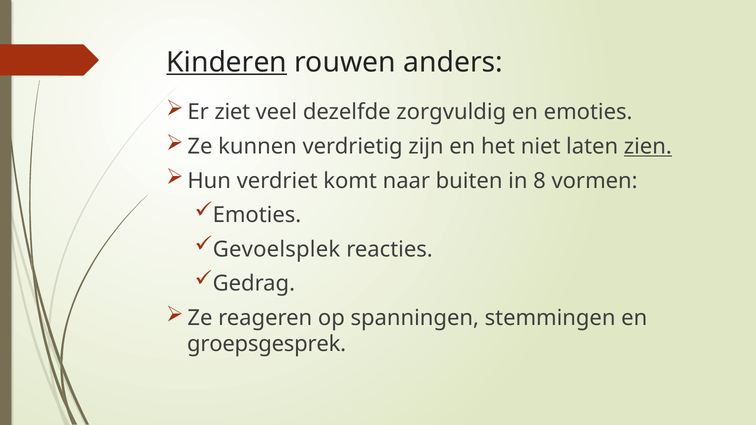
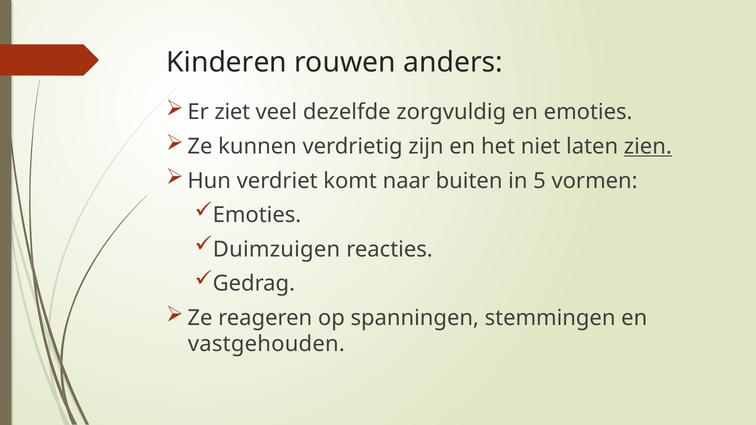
Kinderen underline: present -> none
8: 8 -> 5
Gevoelsplek: Gevoelsplek -> Duimzuigen
groepsgesprek: groepsgesprek -> vastgehouden
